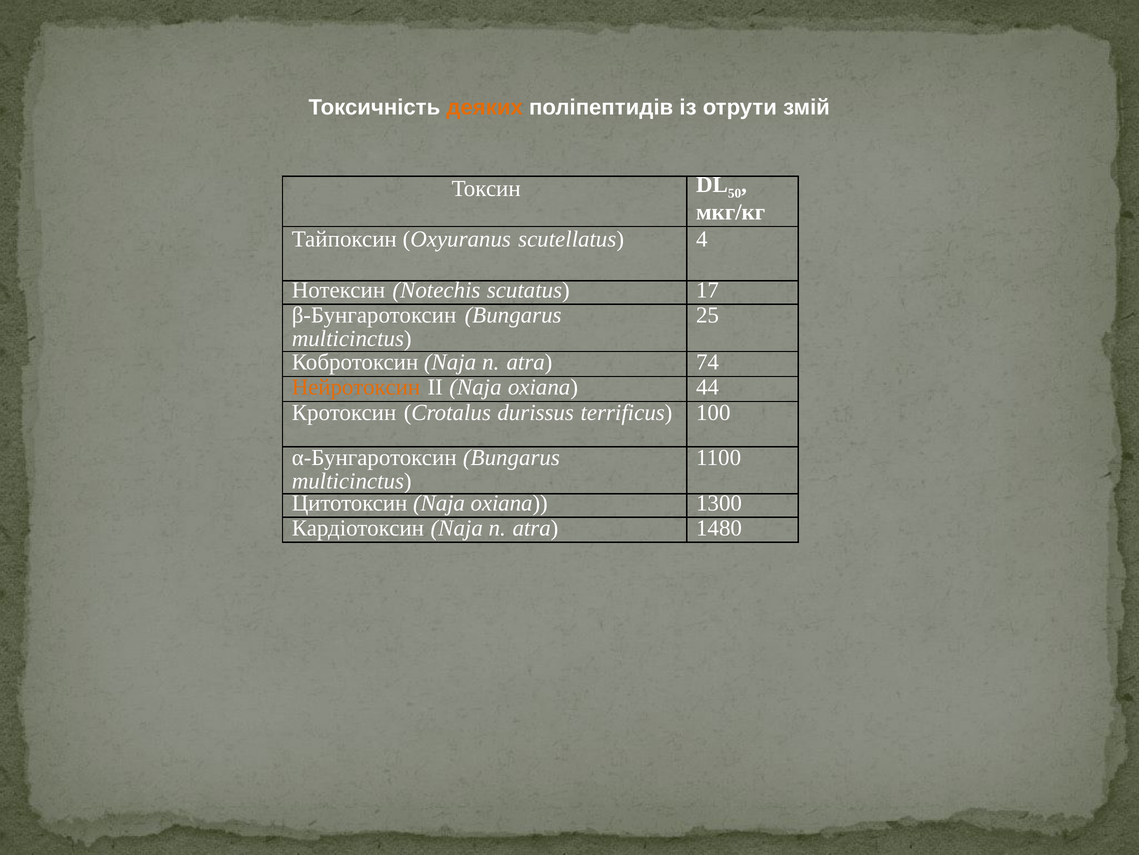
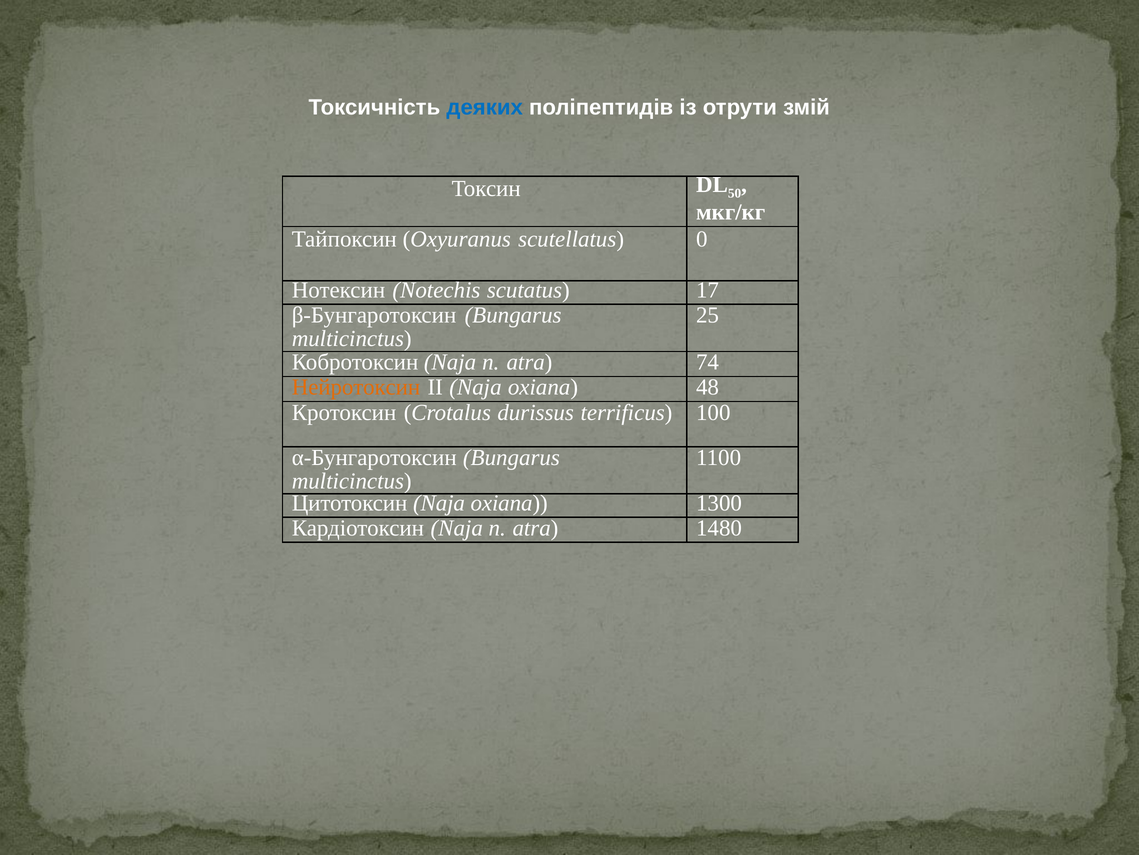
деяких colour: orange -> blue
4: 4 -> 0
44: 44 -> 48
